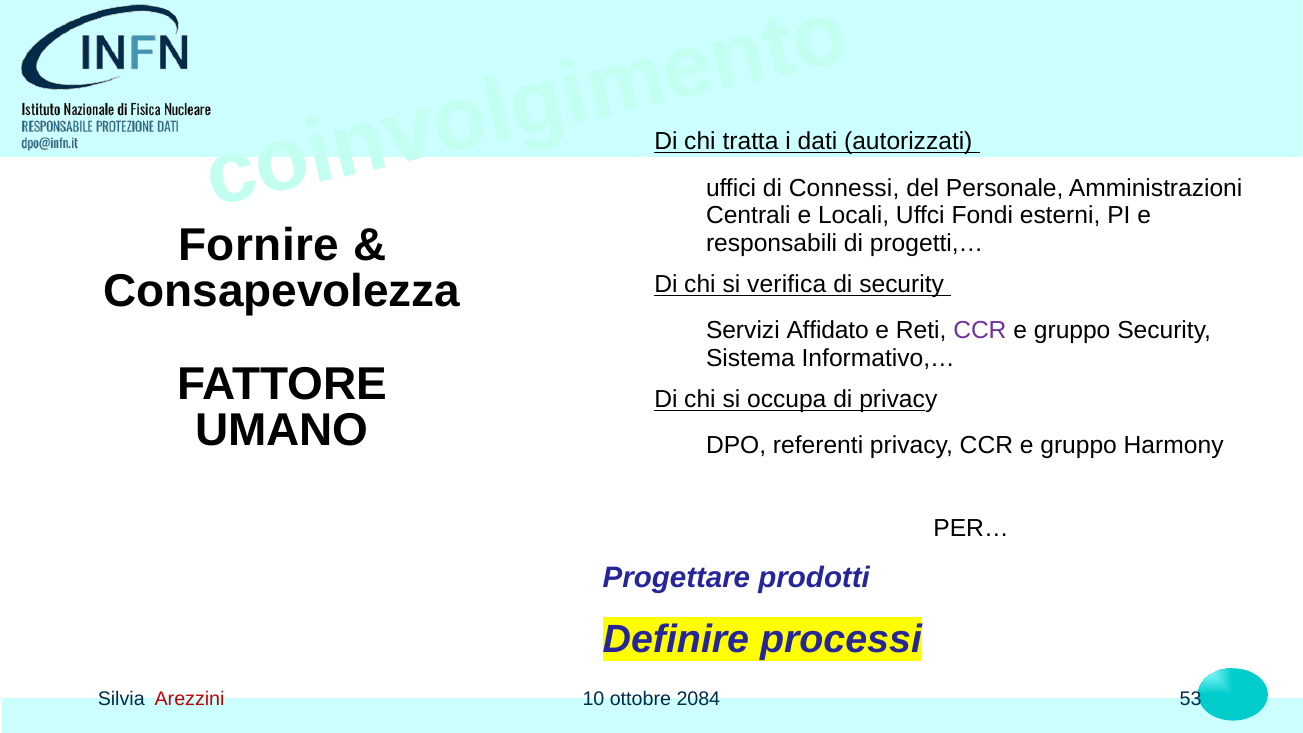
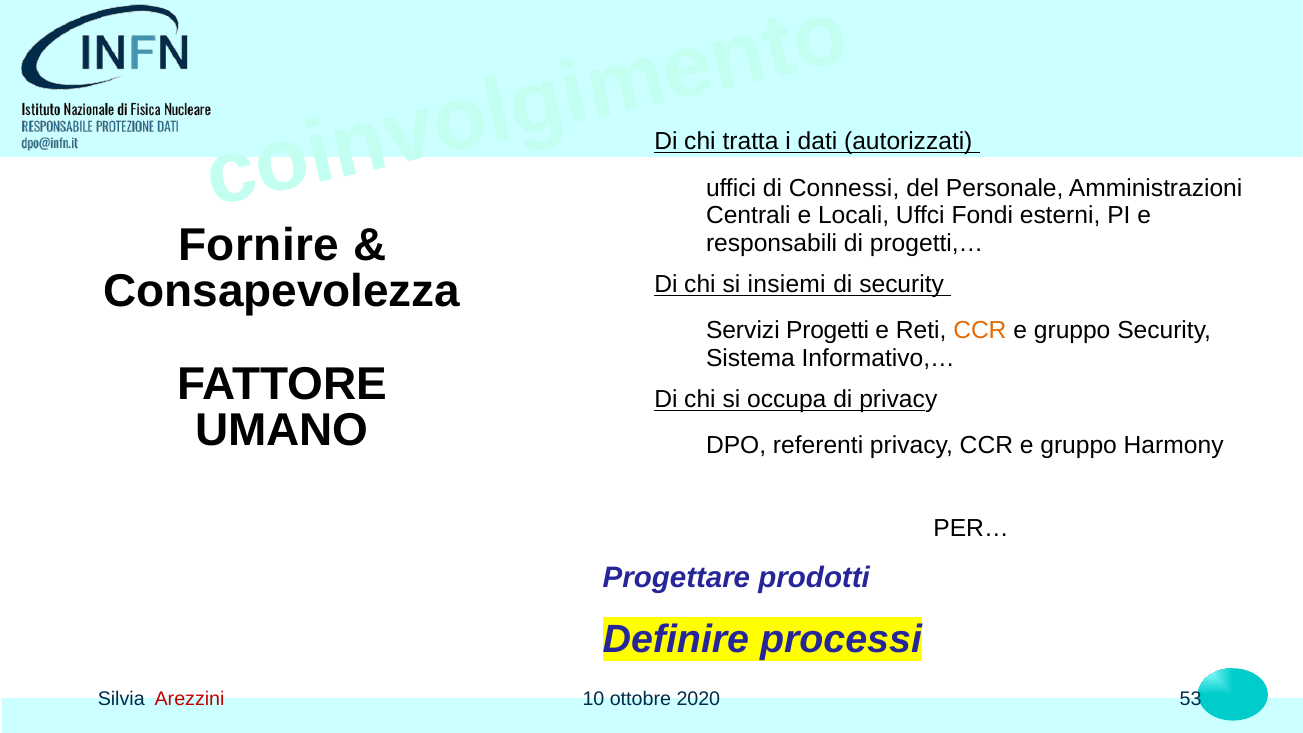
verifica: verifica -> insiemi
Affidato: Affidato -> Progetti
CCR at (980, 331) colour: purple -> orange
2084: 2084 -> 2020
